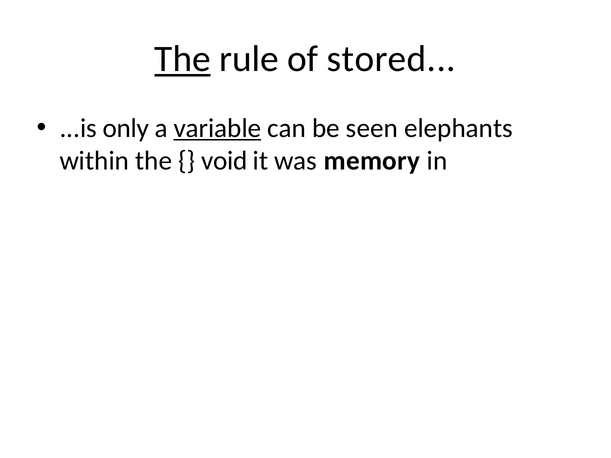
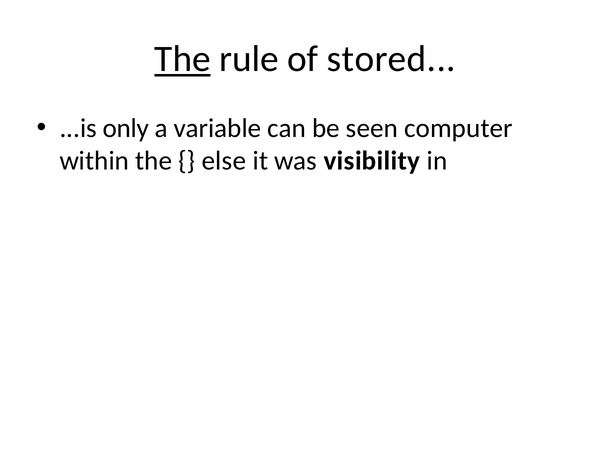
variable underline: present -> none
elephants: elephants -> computer
void: void -> else
memory: memory -> visibility
